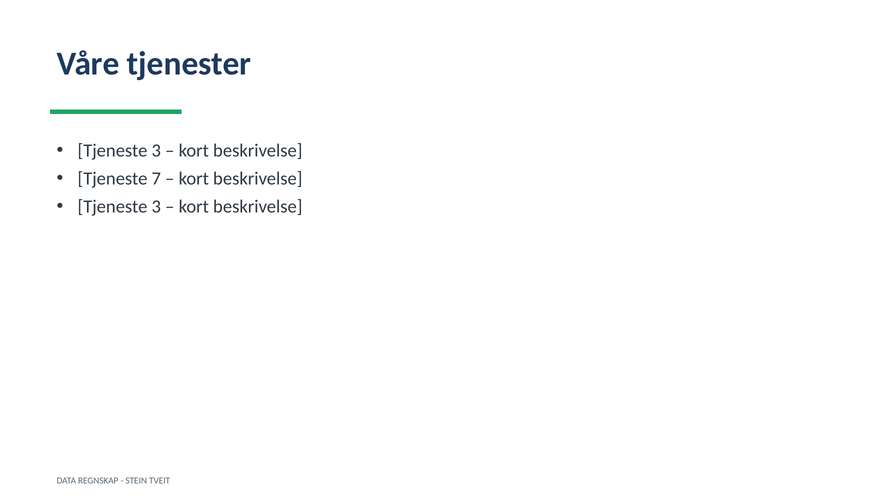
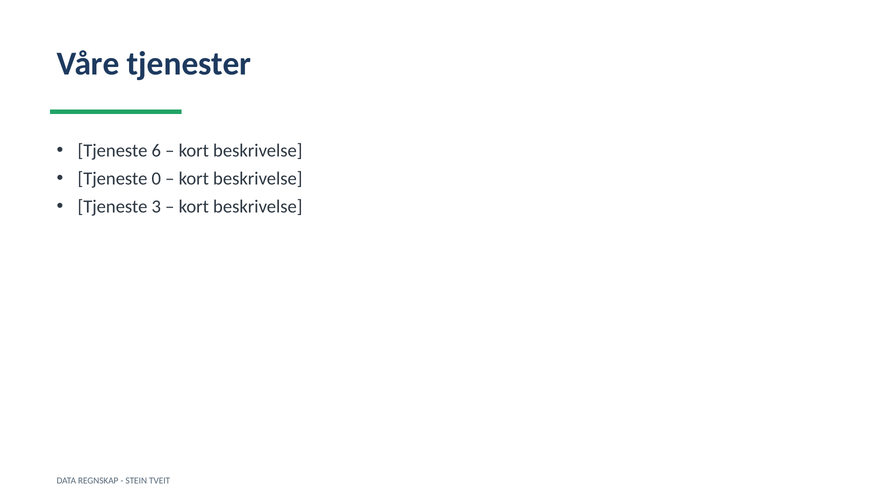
3 at (156, 151): 3 -> 6
7: 7 -> 0
